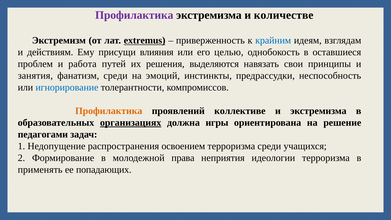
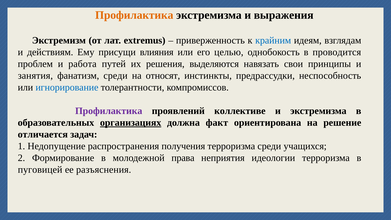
Профилактика at (134, 15) colour: purple -> orange
количестве: количестве -> выражения
extremus underline: present -> none
оставшиеся: оставшиеся -> проводится
эмоций: эмоций -> относят
Профилактика at (109, 111) colour: orange -> purple
игры: игры -> факт
педагогами: педагогами -> отличается
освоением: освоением -> получения
применять: применять -> пуговицей
попадающих: попадающих -> разъяснения
